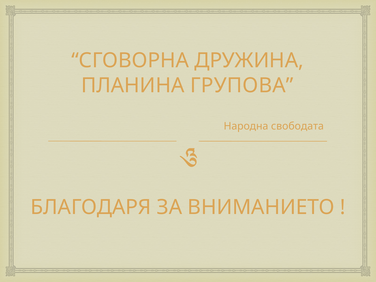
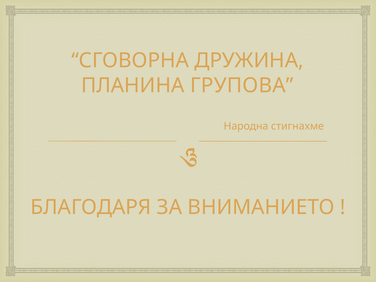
свободата: свободата -> стигнахме
